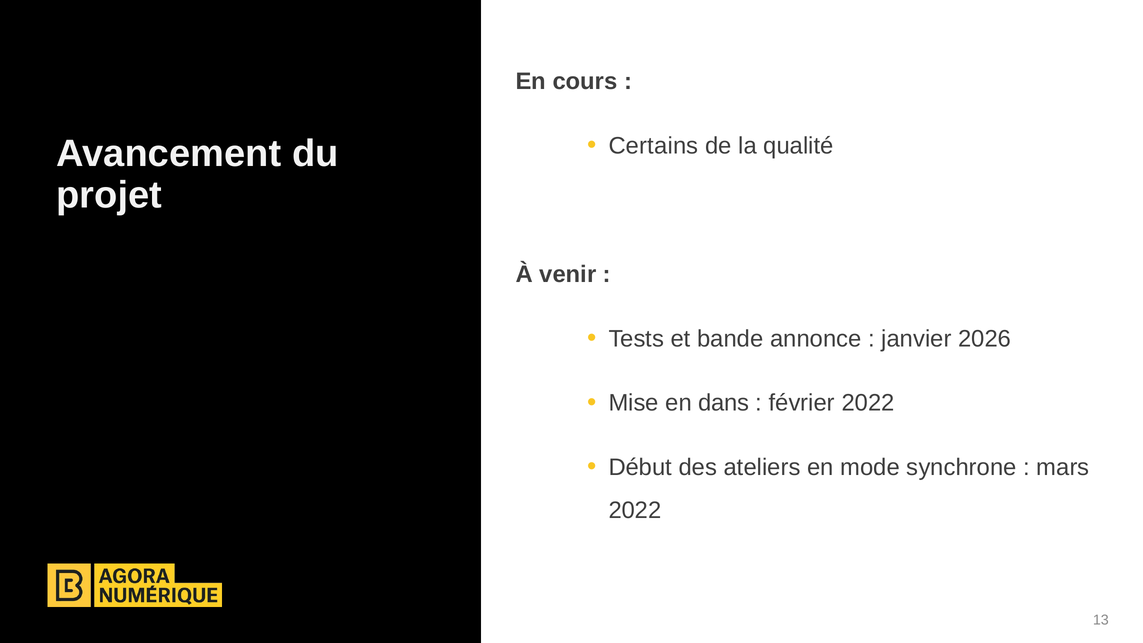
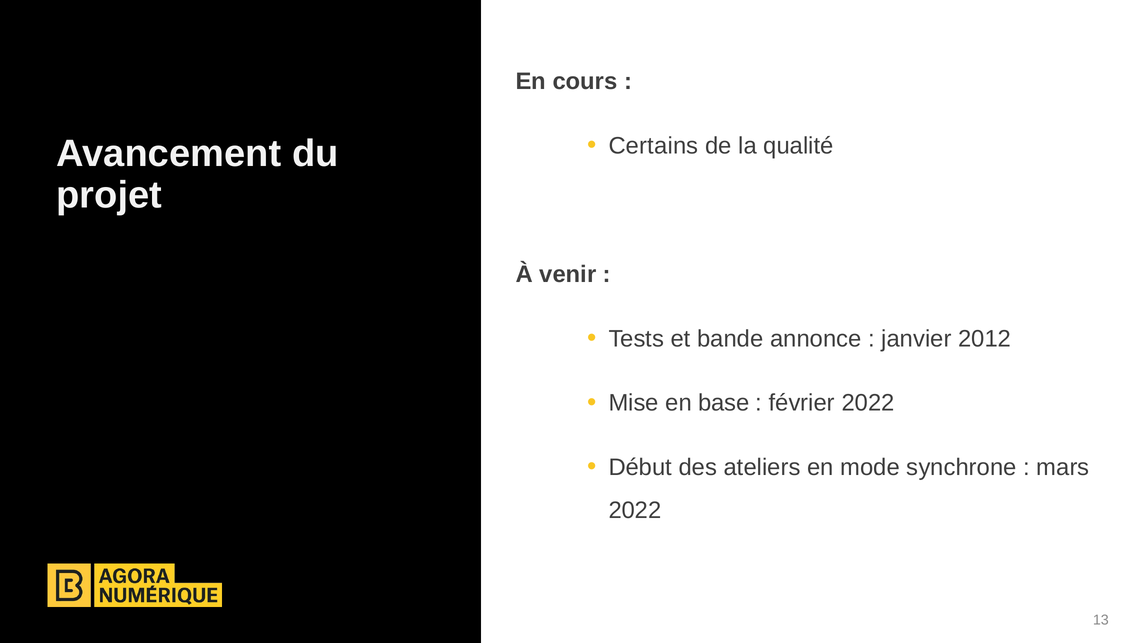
2026: 2026 -> 2012
dans: dans -> base
